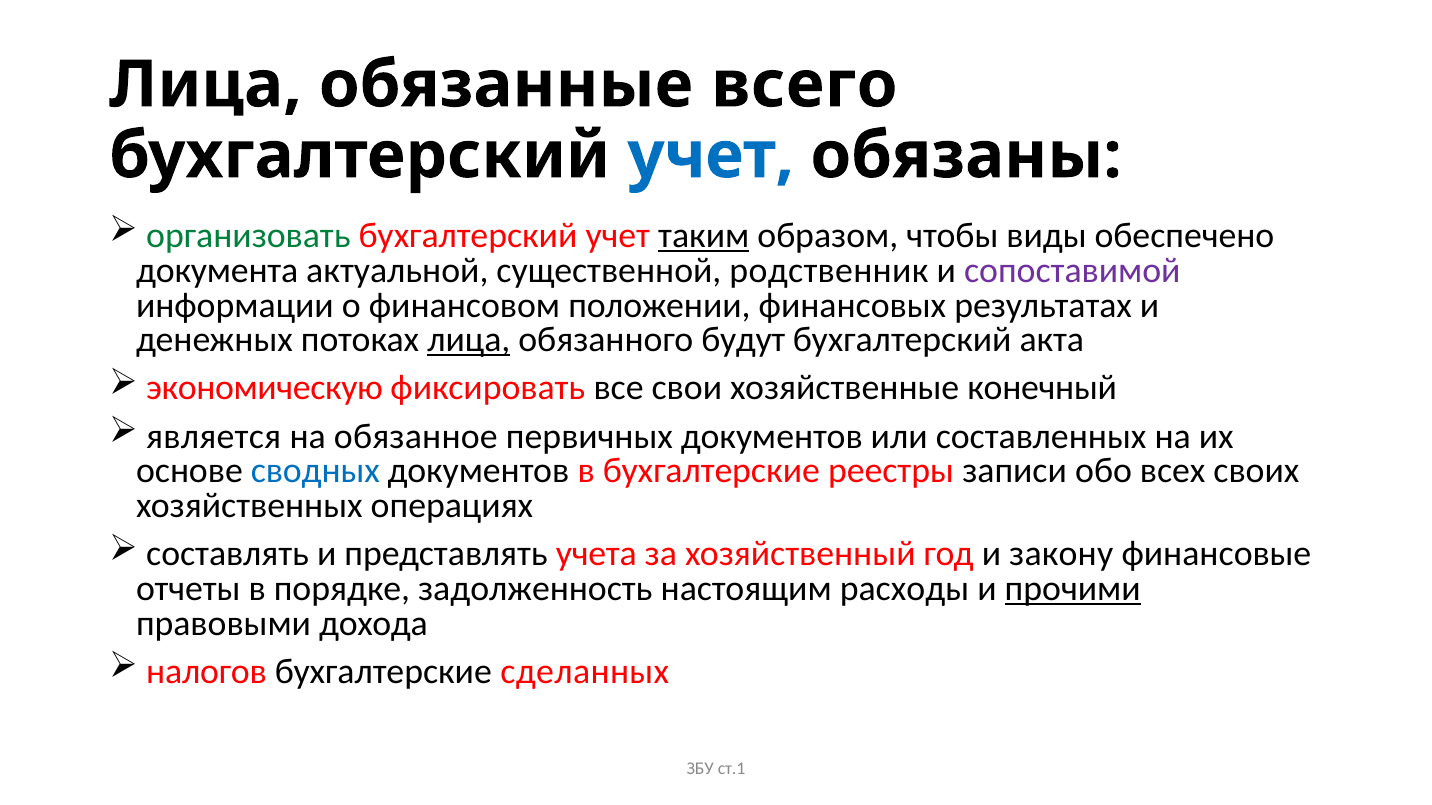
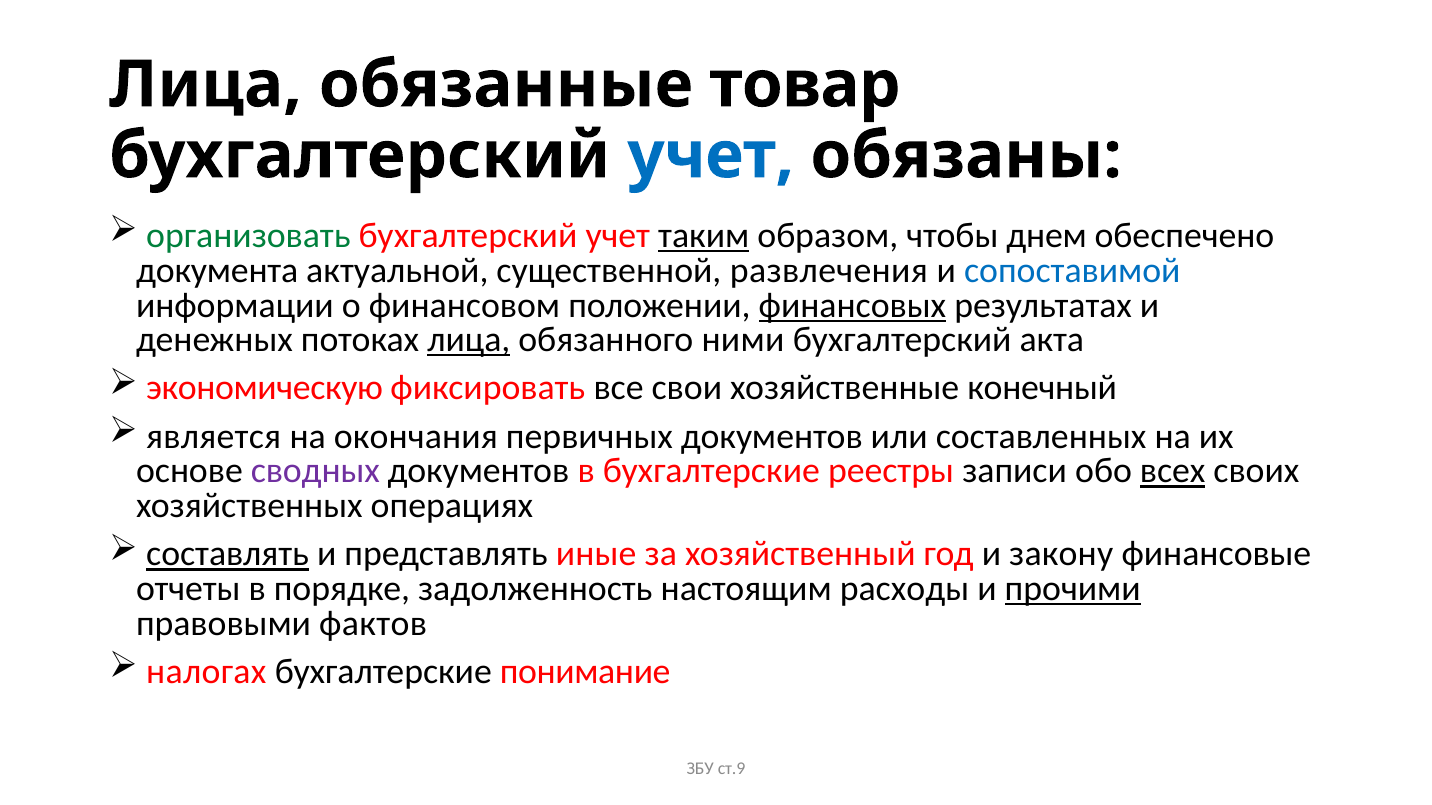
всего: всего -> товар
виды: виды -> днем
родственник: родственник -> развлечения
сопоставимой colour: purple -> blue
финансовых underline: none -> present
будут: будут -> ними
обязанное: обязанное -> окончания
сводных colour: blue -> purple
всех underline: none -> present
составлять underline: none -> present
учета: учета -> иные
дохода: дохода -> фактов
налогов: налогов -> налогах
сделанных: сделанных -> понимание
ст.1: ст.1 -> ст.9
